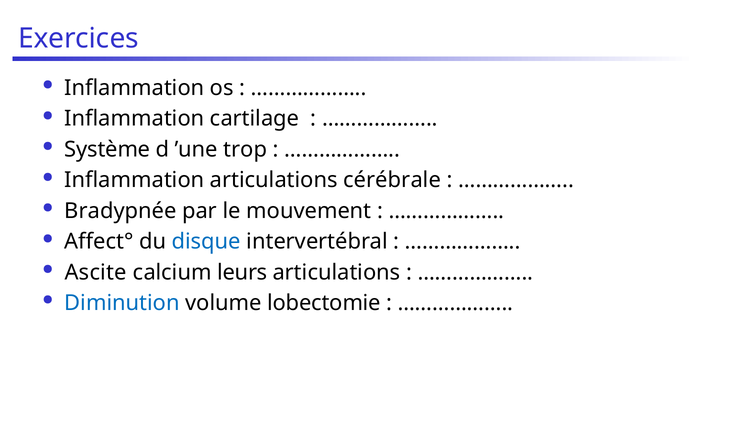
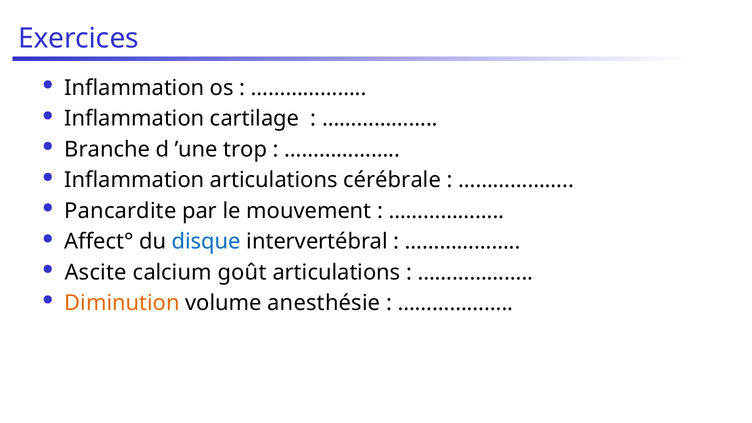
Système: Système -> Branche
Bradypnée: Bradypnée -> Pancardite
leurs: leurs -> goût
Diminution colour: blue -> orange
lobectomie: lobectomie -> anesthésie
